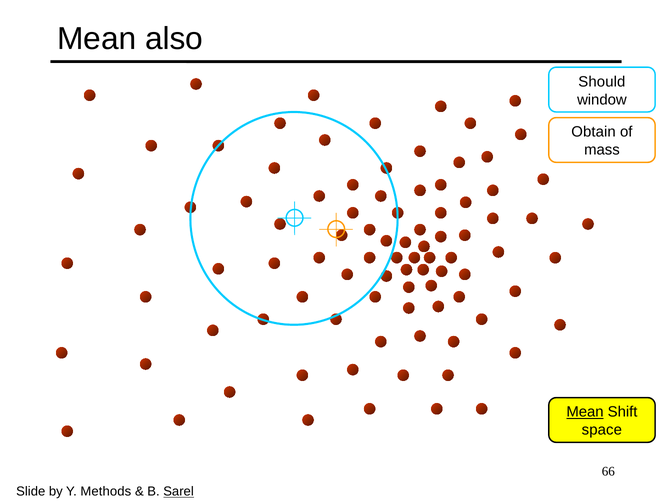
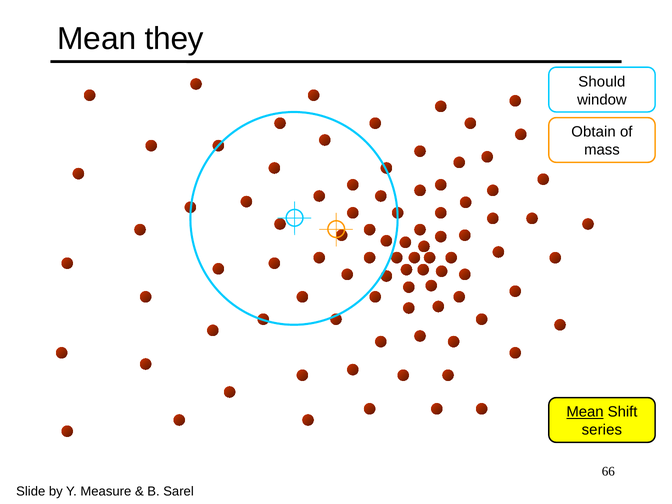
also: also -> they
space: space -> series
Methods: Methods -> Measure
Sarel underline: present -> none
